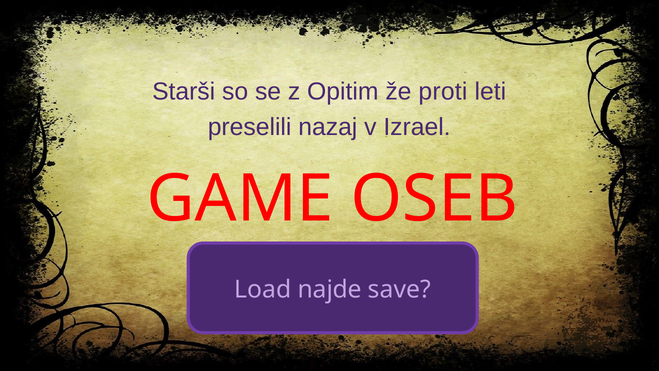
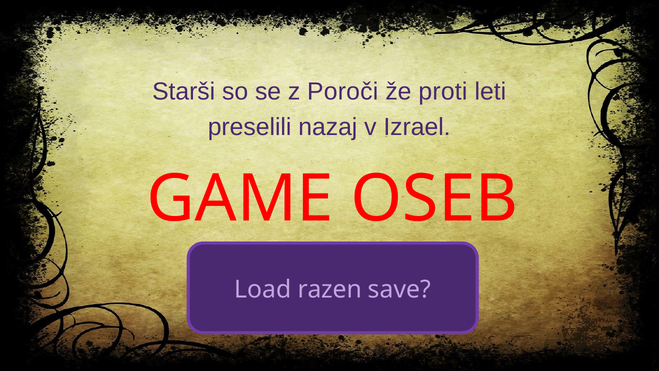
Opitim: Opitim -> Poroči
najde: najde -> razen
